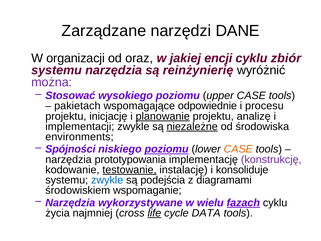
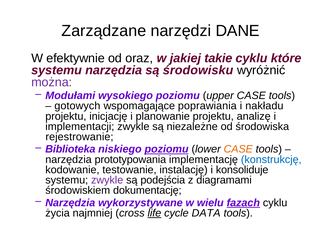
organizacji: organizacji -> efektywnie
encji: encji -> takie
zbiór: zbiór -> które
reinżynierię: reinżynierię -> środowisku
Stosować: Stosować -> Modułami
pakietach: pakietach -> gotowych
odpowiednie: odpowiednie -> poprawiania
procesu: procesu -> nakładu
planowanie underline: present -> none
niezależne underline: present -> none
environments: environments -> rejestrowanie
Spójności: Spójności -> Biblioteka
konstrukcję colour: purple -> blue
testowanie underline: present -> none
zwykle at (107, 180) colour: blue -> purple
wspomaganie: wspomaganie -> dokumentację
